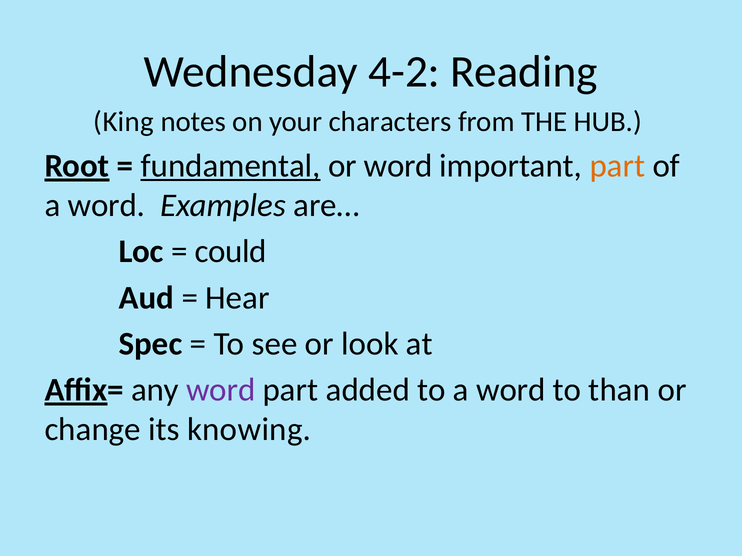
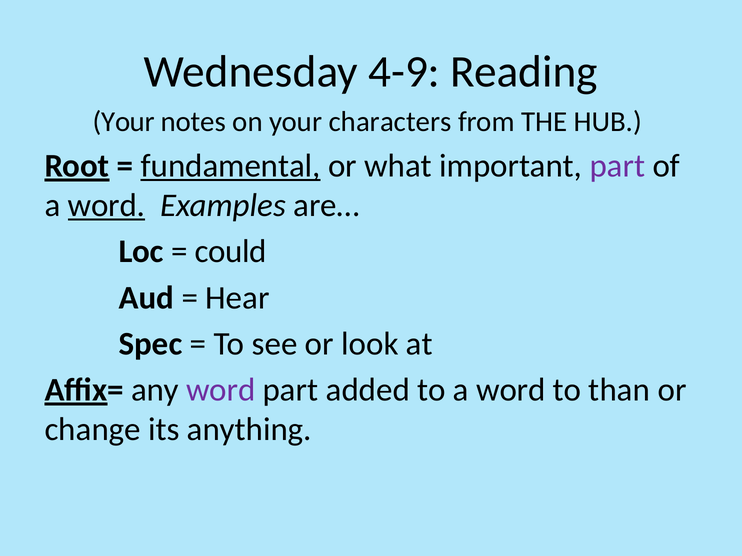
4-2: 4-2 -> 4-9
King at (124, 122): King -> Your
or word: word -> what
part at (617, 166) colour: orange -> purple
word at (107, 206) underline: none -> present
knowing: knowing -> anything
